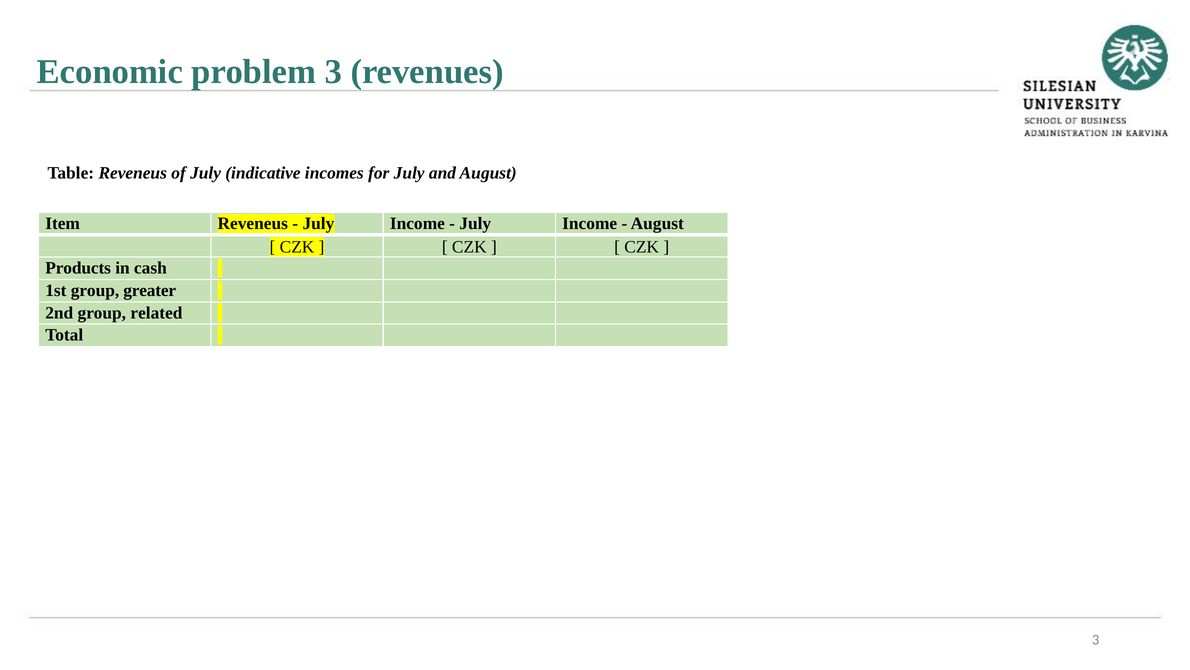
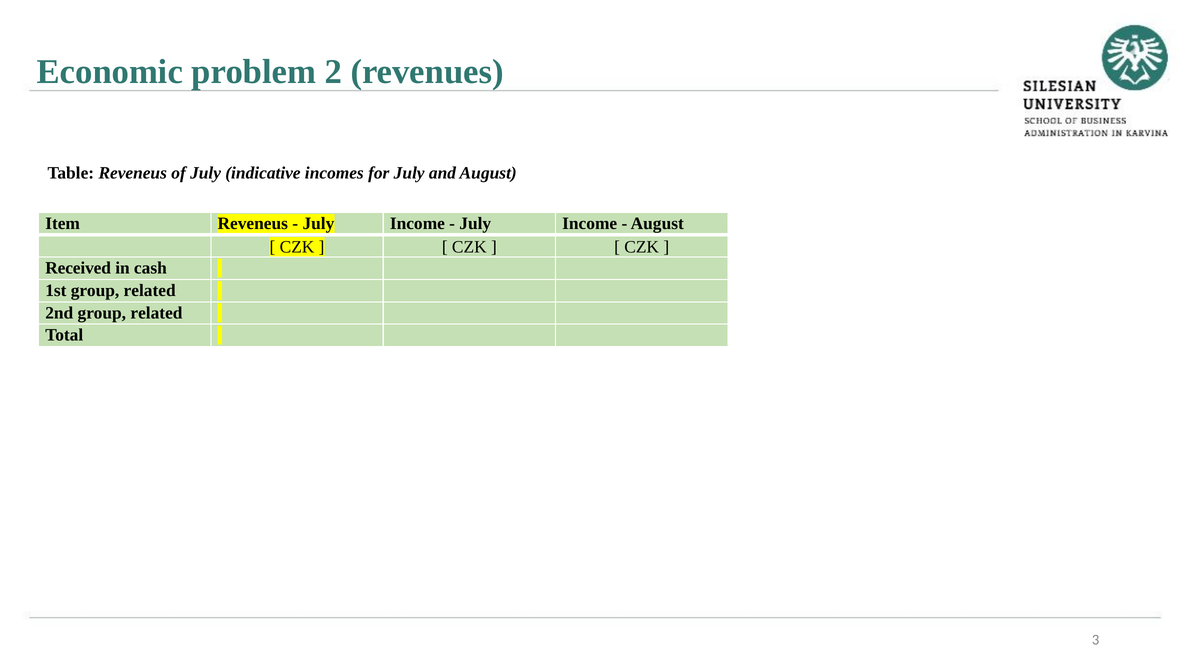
problem 3: 3 -> 2
Products: Products -> Received
1st group greater: greater -> related
